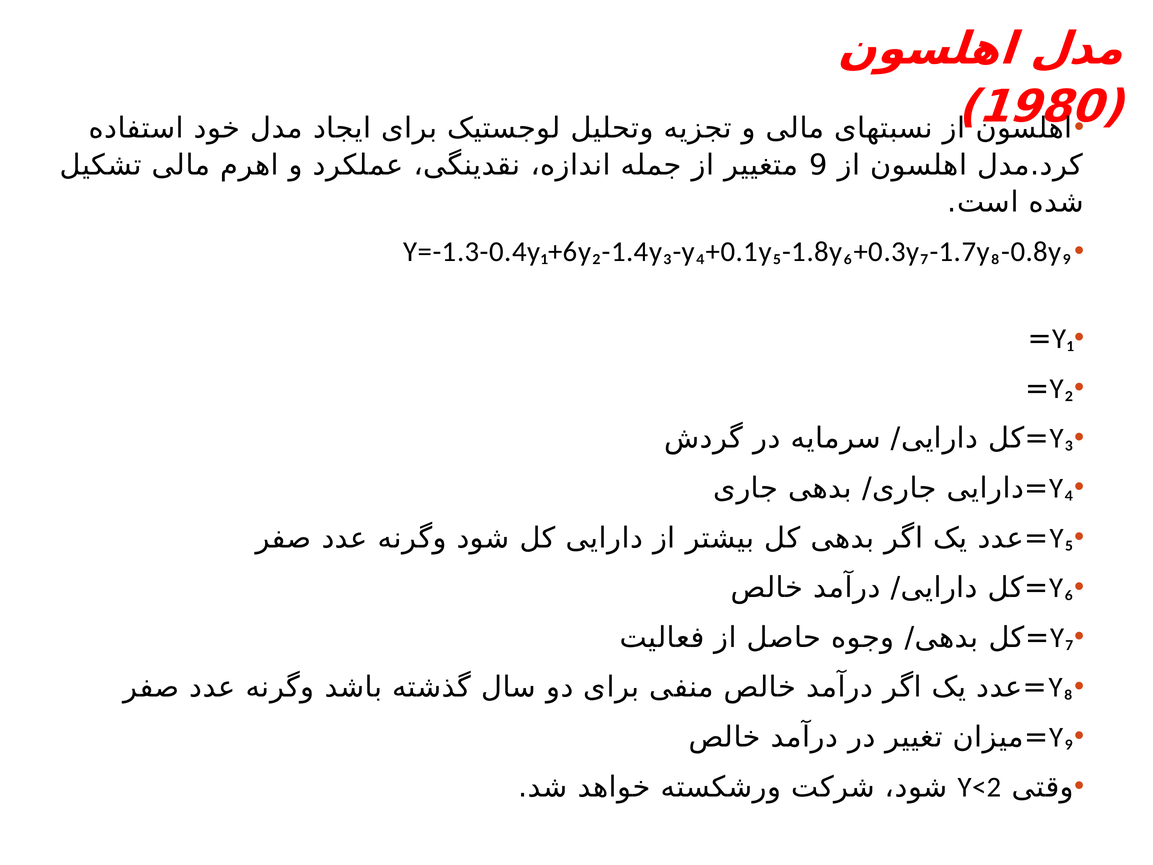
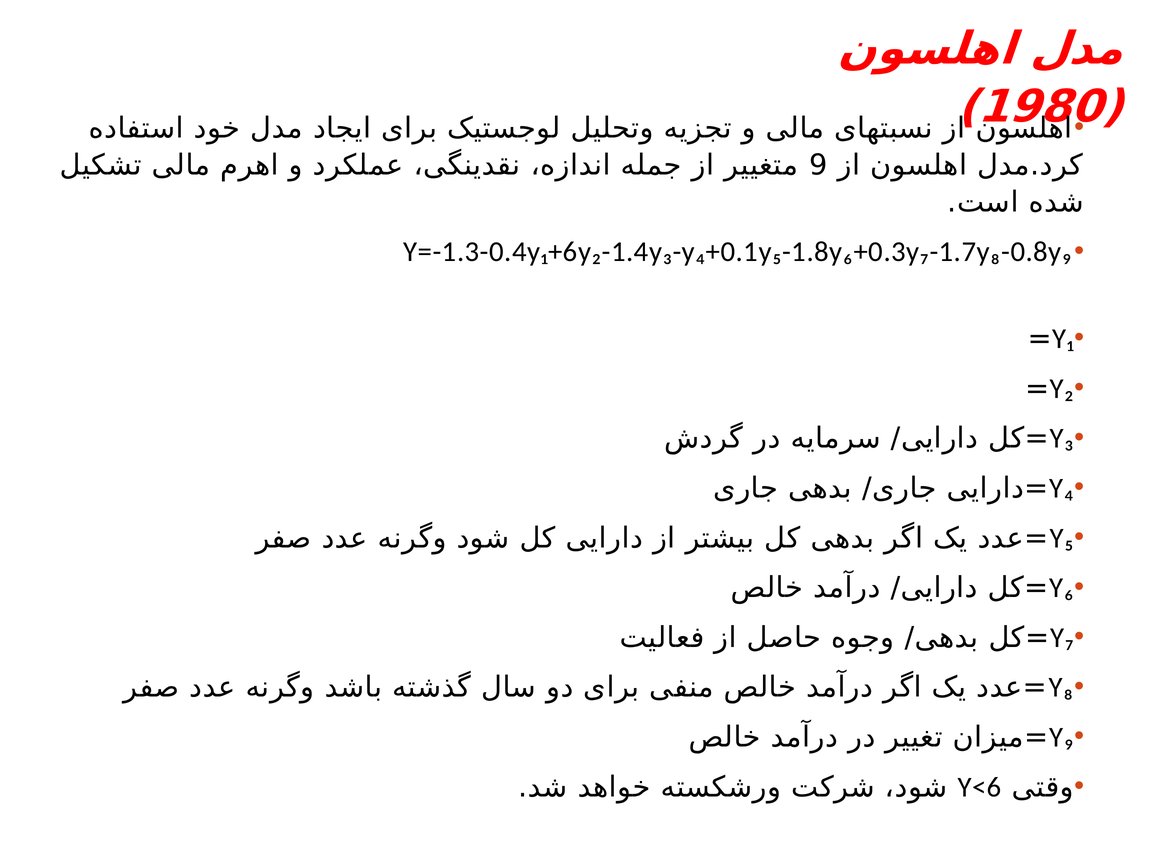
Y˂2: Y˂2 -> Y˂6
